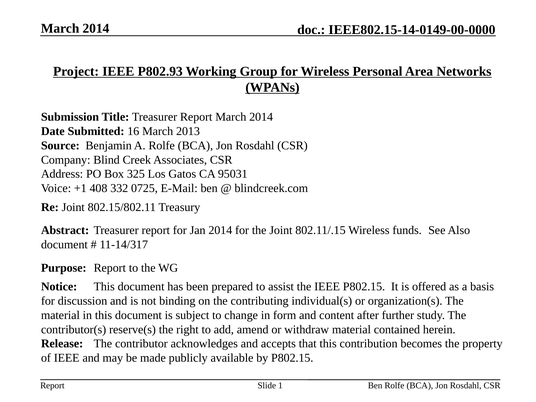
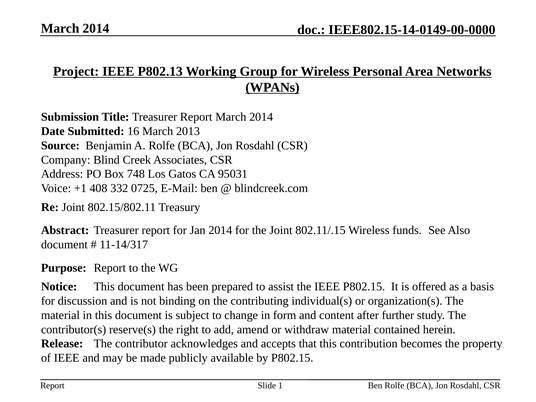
P802.93: P802.93 -> P802.13
325: 325 -> 748
